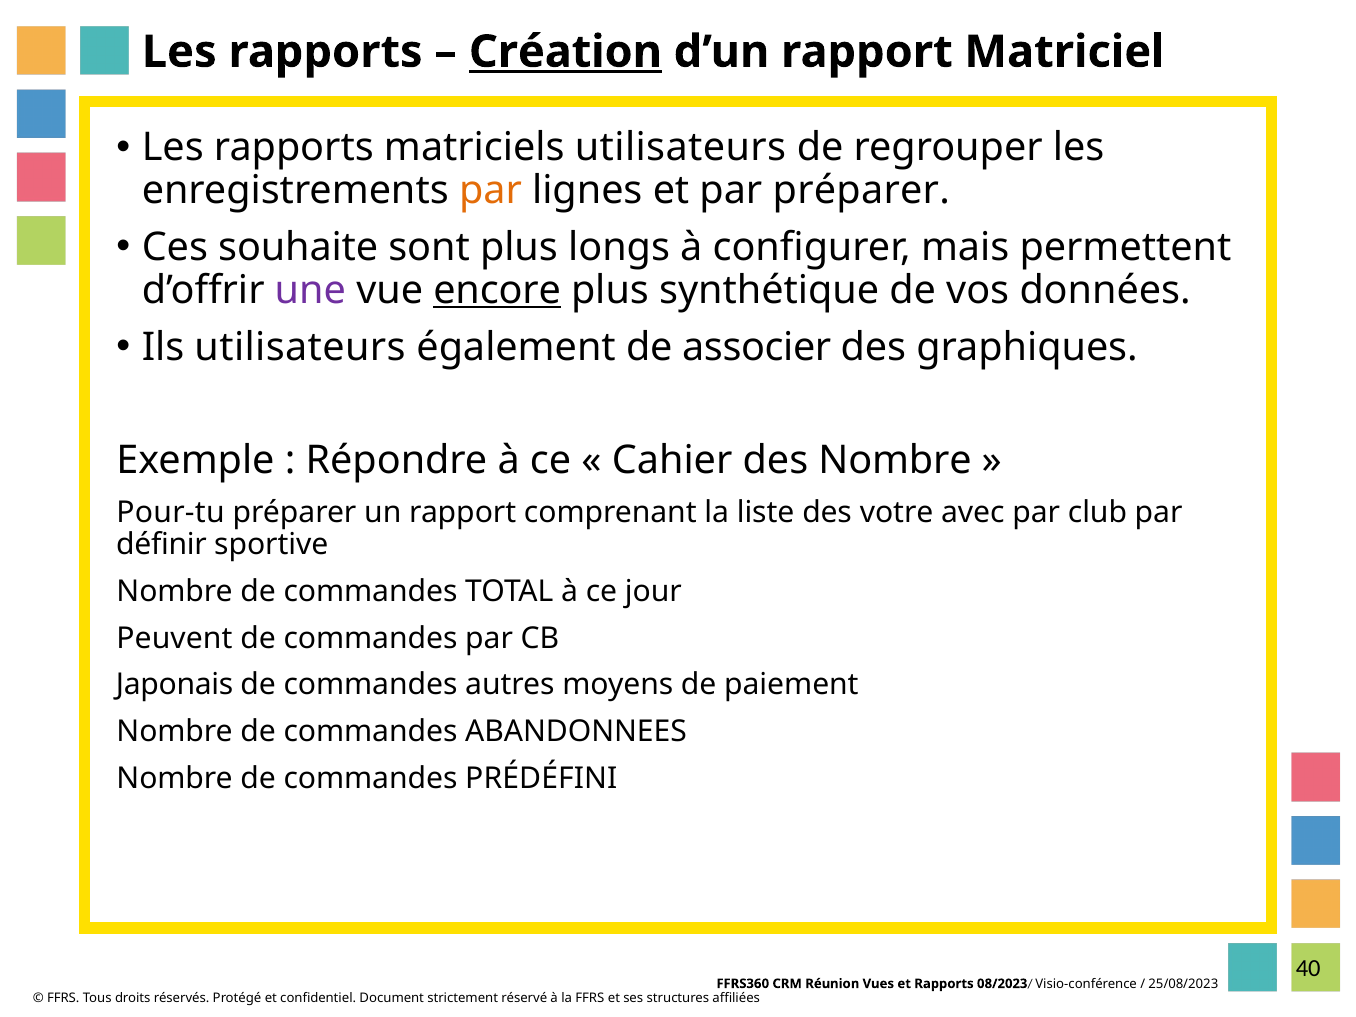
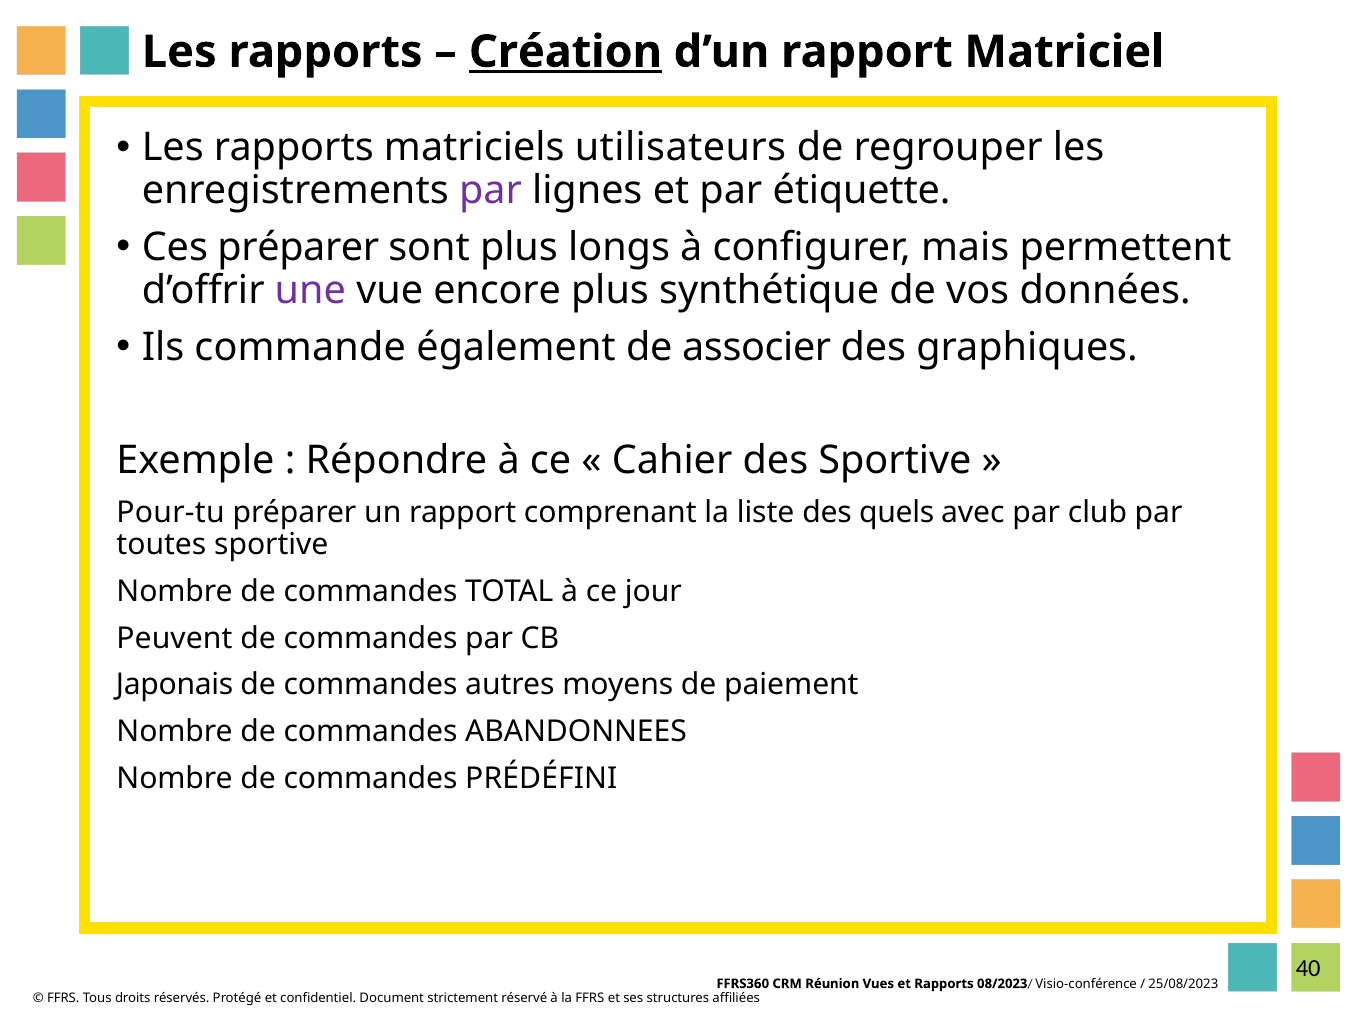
par at (490, 191) colour: orange -> purple
par préparer: préparer -> étiquette
Ces souhaite: souhaite -> préparer
encore underline: present -> none
Ils utilisateurs: utilisateurs -> commande
des Nombre: Nombre -> Sportive
votre: votre -> quels
définir: définir -> toutes
